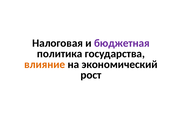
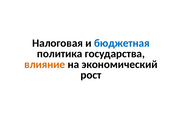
бюджетная colour: purple -> blue
